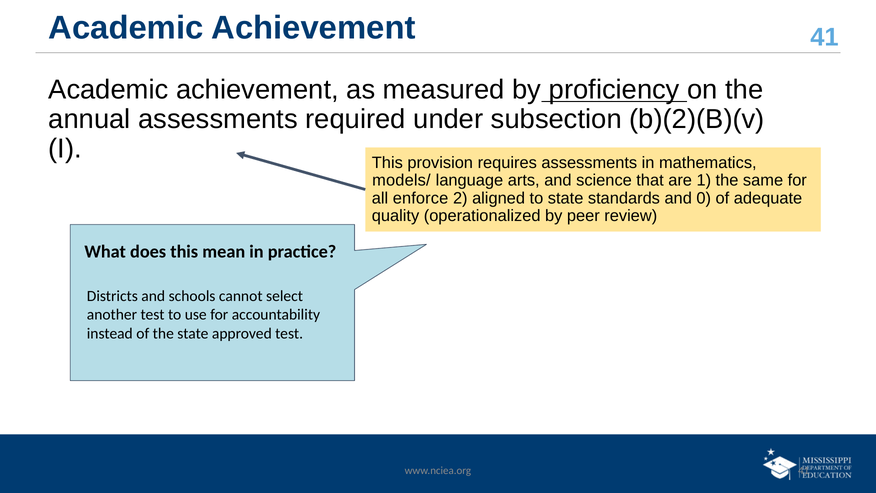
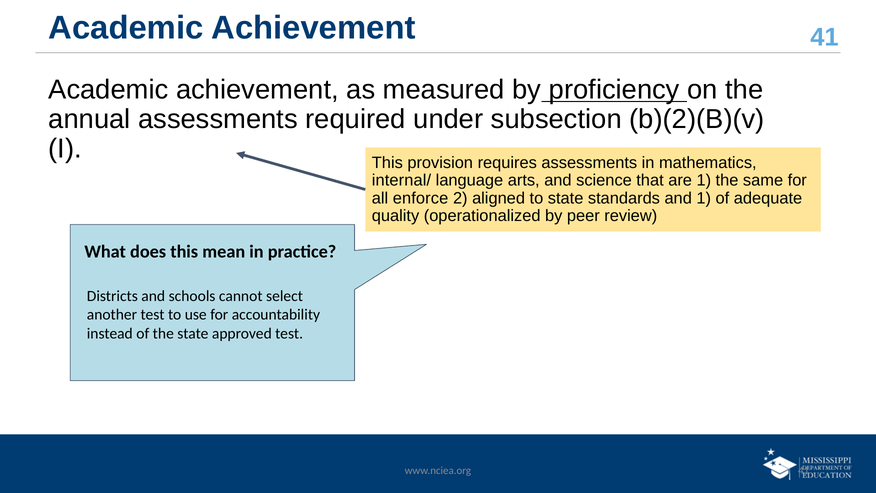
models/: models/ -> internal/
and 0: 0 -> 1
